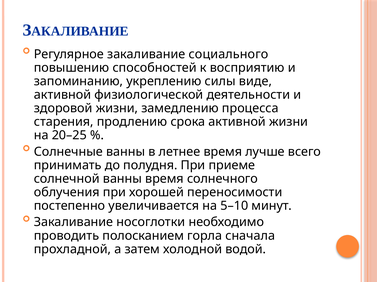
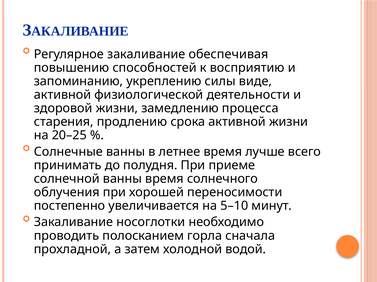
социального: социального -> обеспечивая
